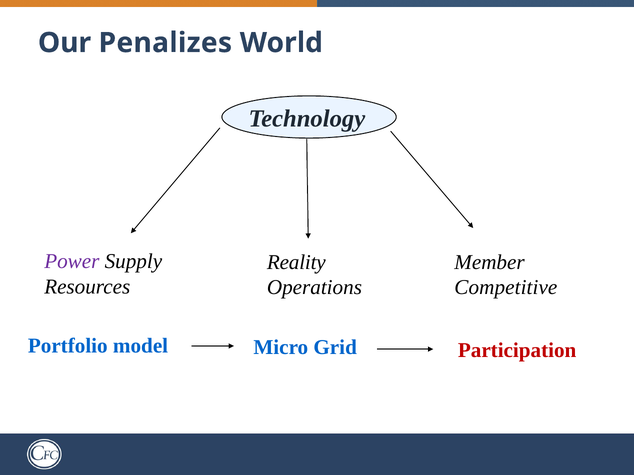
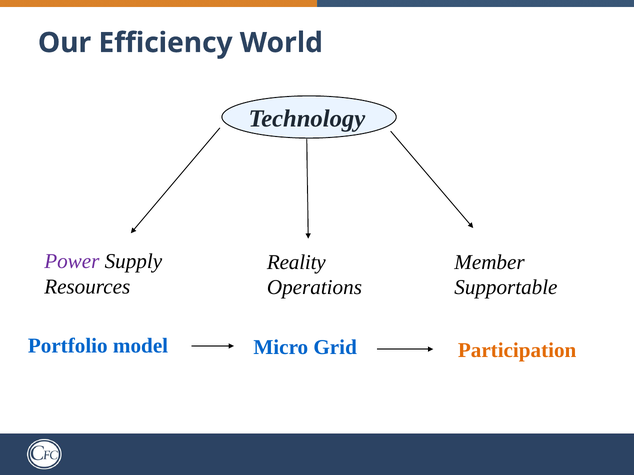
Penalizes: Penalizes -> Efficiency
Competitive: Competitive -> Supportable
Participation colour: red -> orange
